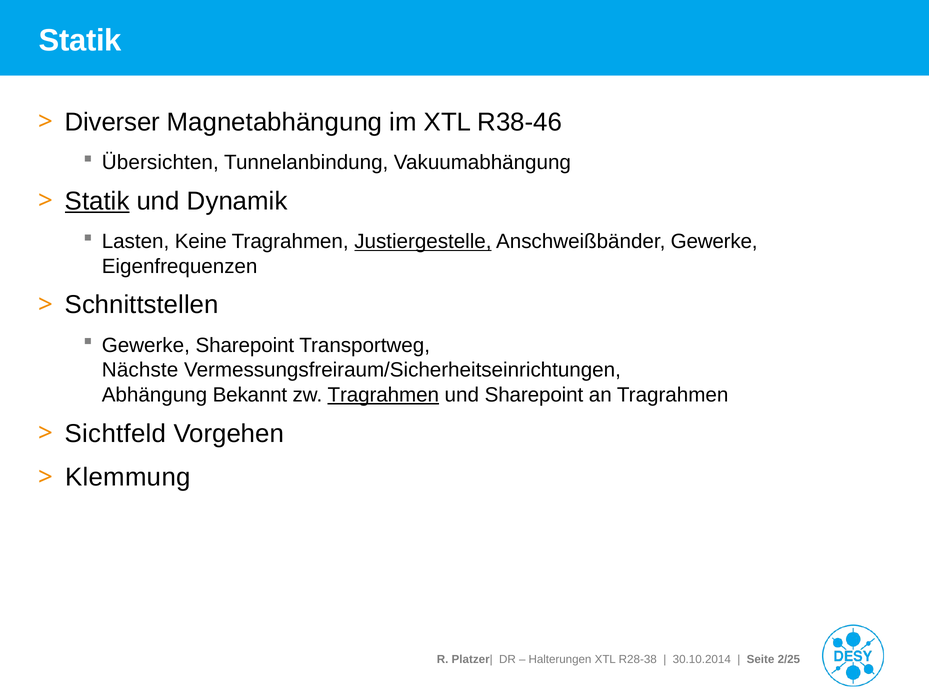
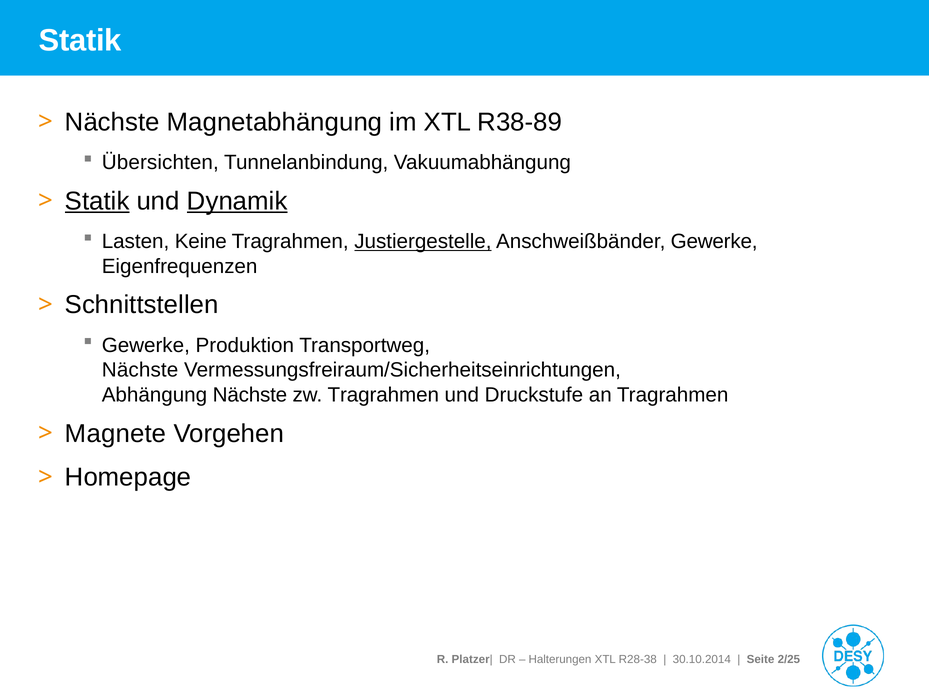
Diverser at (112, 122): Diverser -> Nächste
R38-46: R38-46 -> R38-89
Dynamik underline: none -> present
Gewerke Sharepoint: Sharepoint -> Produktion
Abhängung Bekannt: Bekannt -> Nächste
Tragrahmen at (383, 395) underline: present -> none
und Sharepoint: Sharepoint -> Druckstufe
Sichtfeld: Sichtfeld -> Magnete
Klemmung: Klemmung -> Homepage
